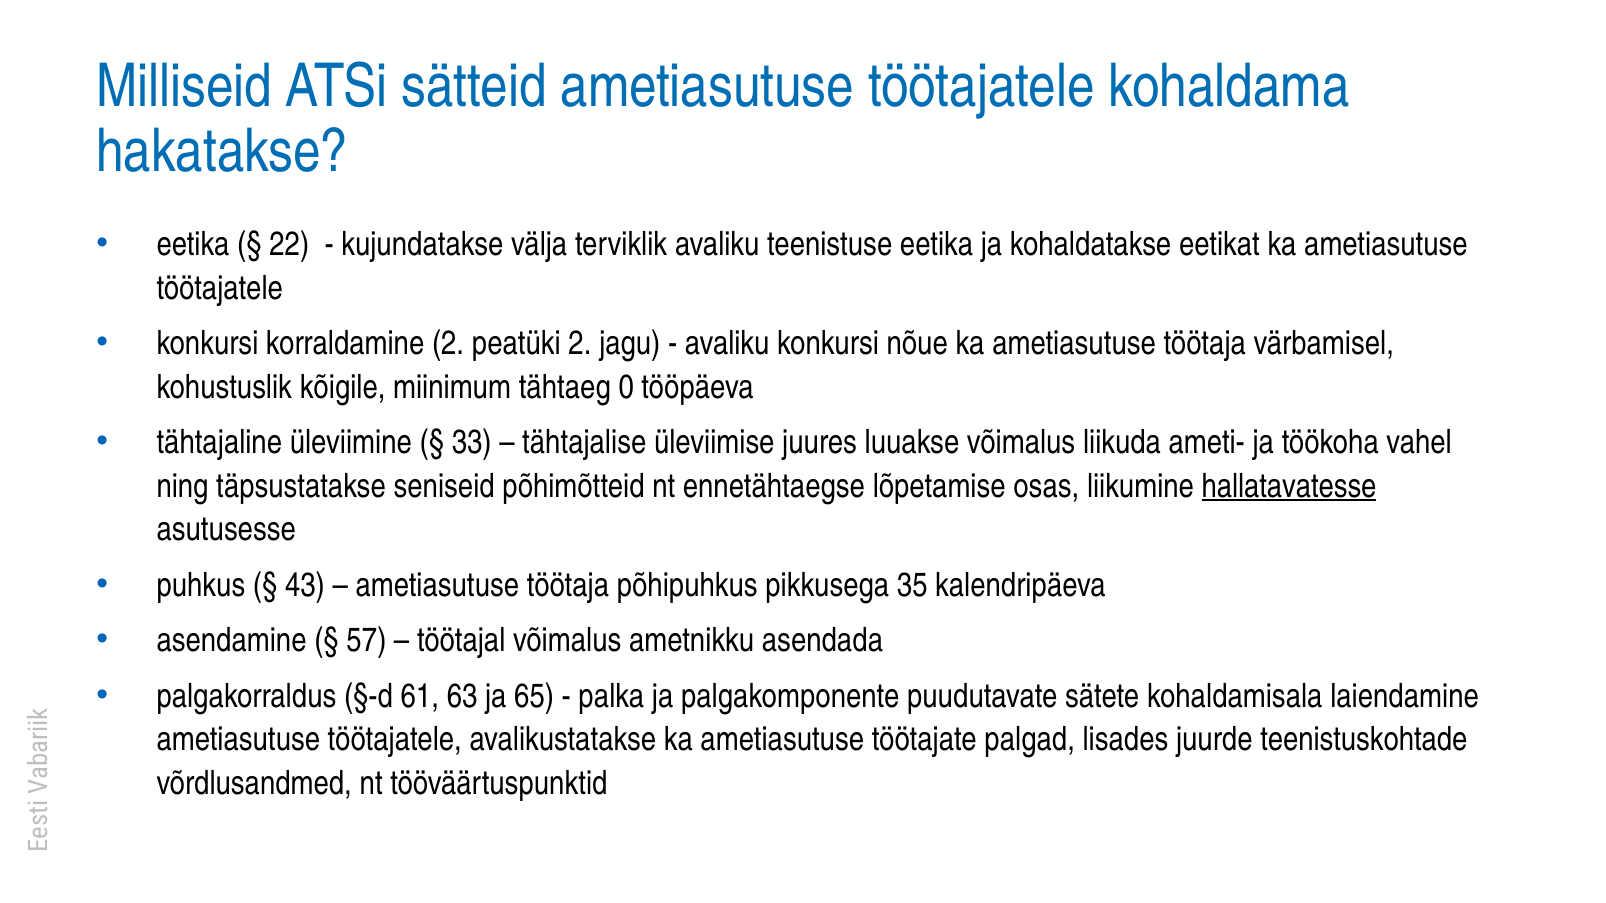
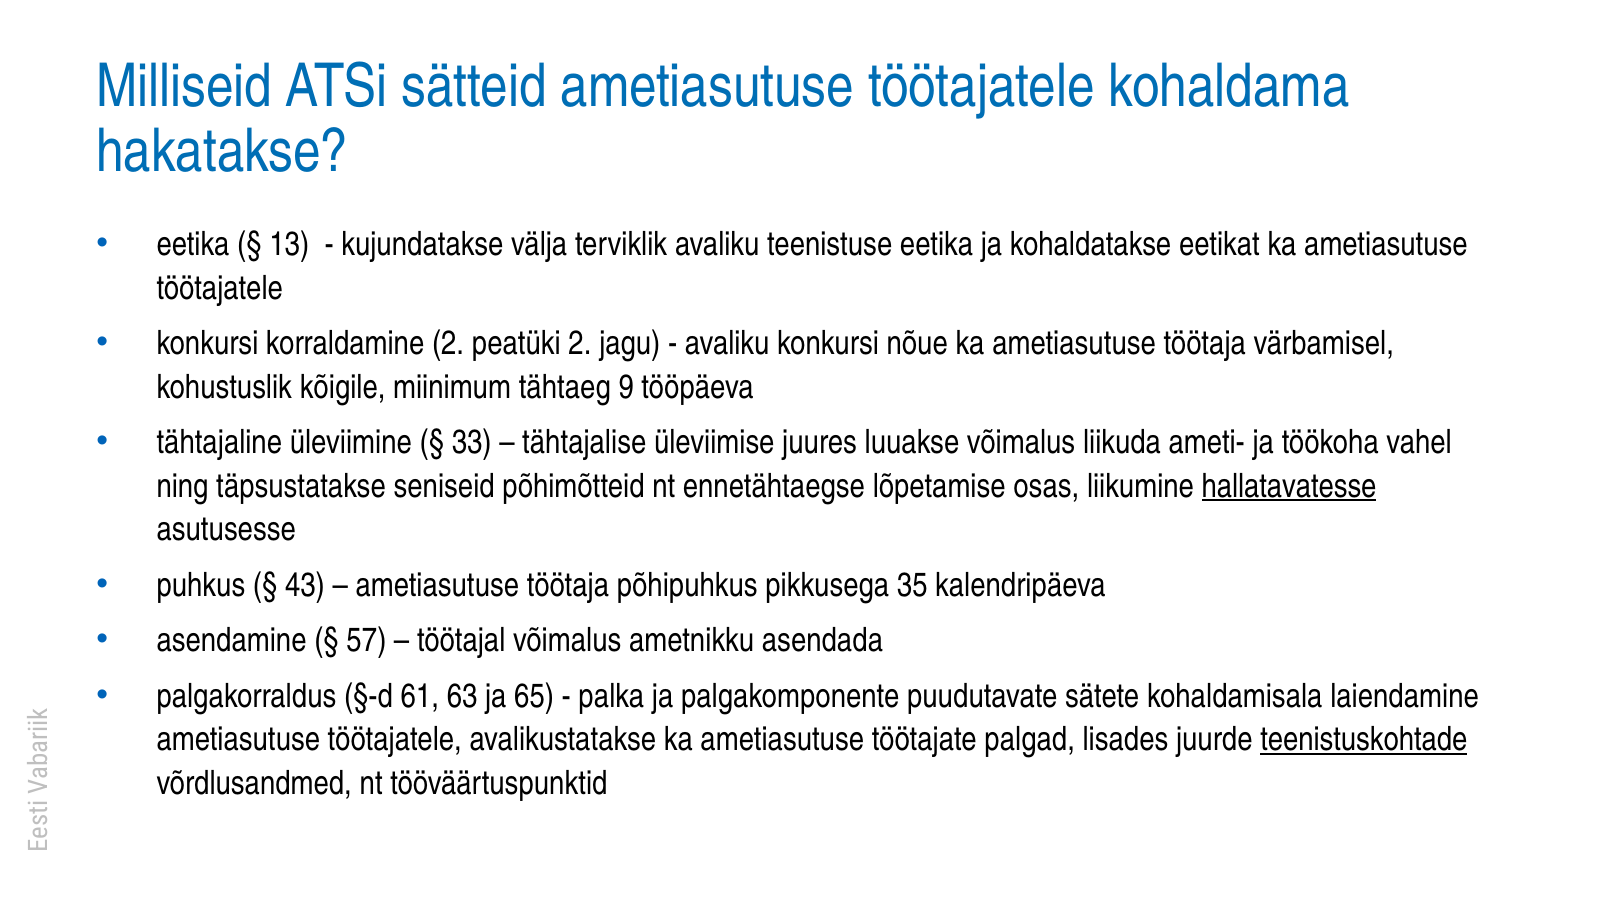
22: 22 -> 13
0: 0 -> 9
teenistuskohtade underline: none -> present
